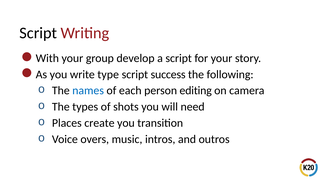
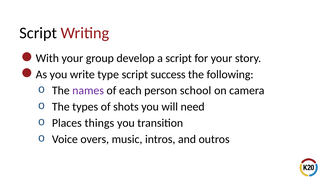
names colour: blue -> purple
editing: editing -> school
create: create -> things
